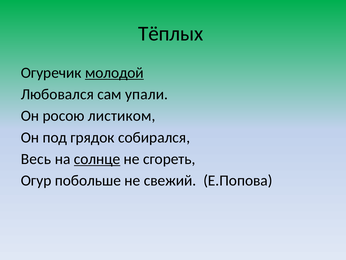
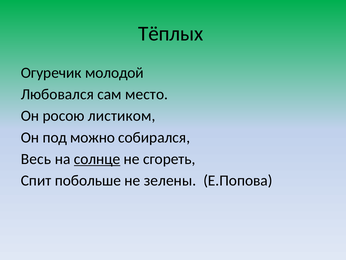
молодой underline: present -> none
упали: упали -> место
грядок: грядок -> можно
Огур: Огур -> Спит
свежий: свежий -> зелены
